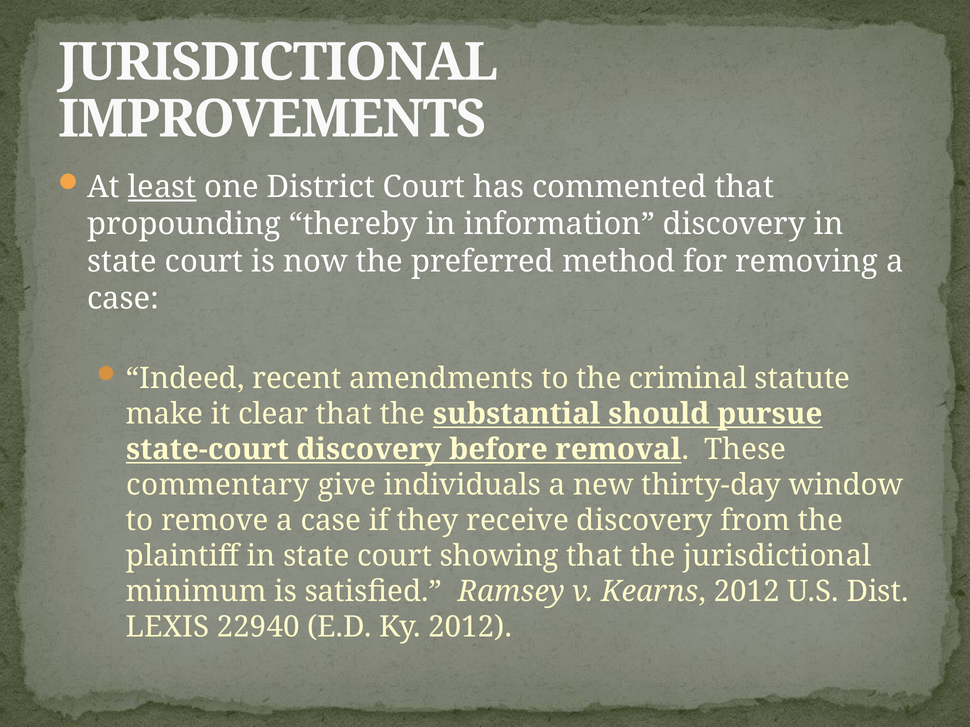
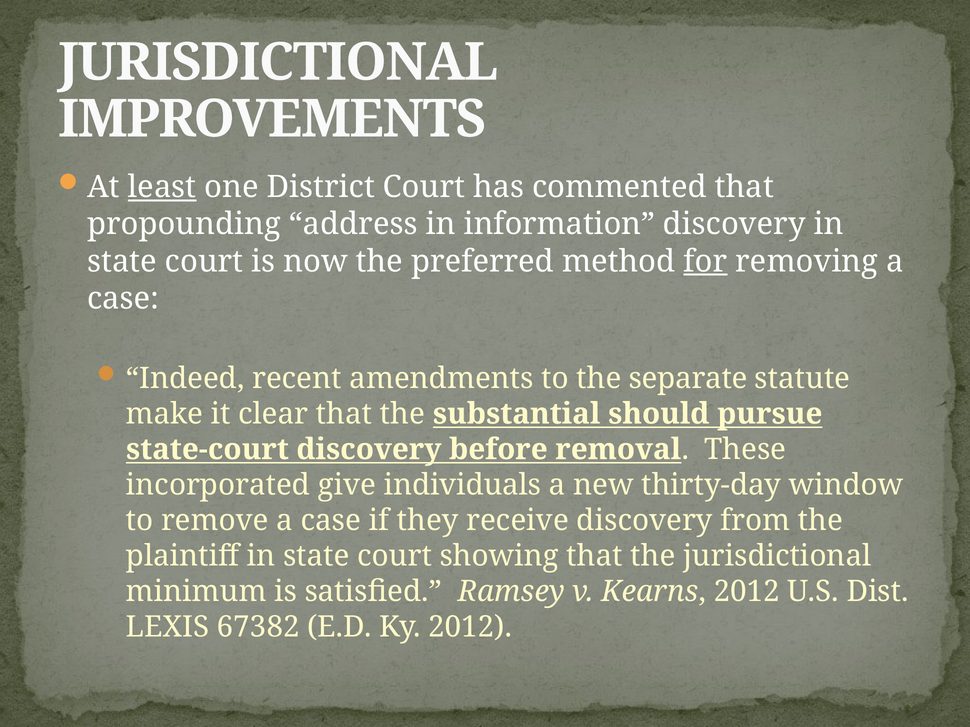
thereby: thereby -> address
for underline: none -> present
criminal: criminal -> separate
commentary: commentary -> incorporated
22940: 22940 -> 67382
